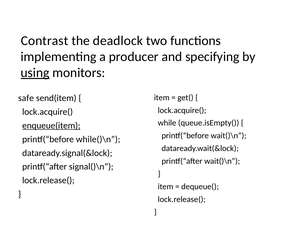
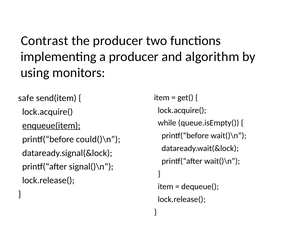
the deadlock: deadlock -> producer
specifying: specifying -> algorithm
using underline: present -> none
while()\n: while()\n -> could()\n
